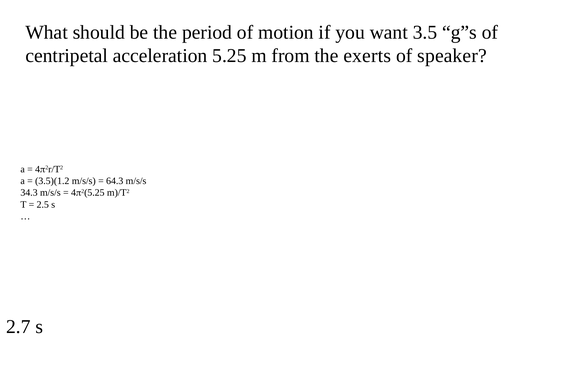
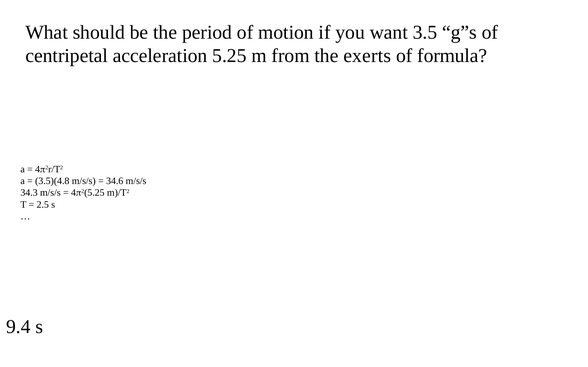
speaker: speaker -> formula
3.5)(1.2: 3.5)(1.2 -> 3.5)(4.8
64.3: 64.3 -> 34.6
2.7: 2.7 -> 9.4
